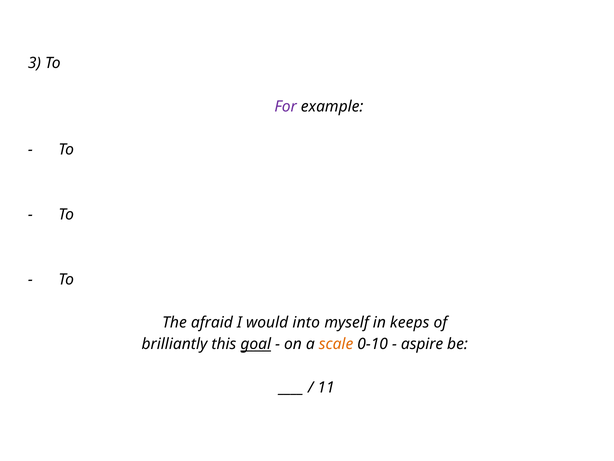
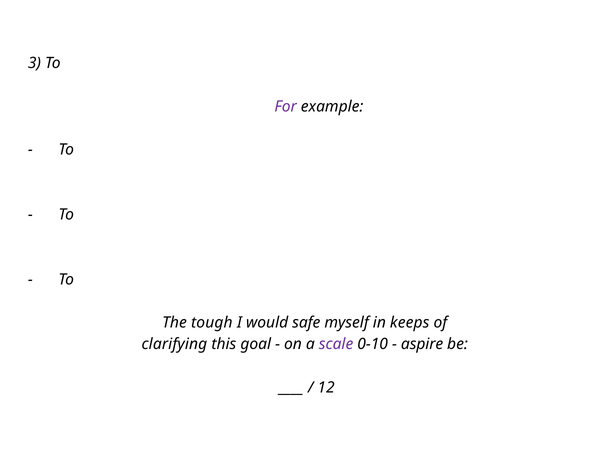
afraid: afraid -> tough
into: into -> safe
brilliantly: brilliantly -> clarifying
goal underline: present -> none
scale colour: orange -> purple
11: 11 -> 12
